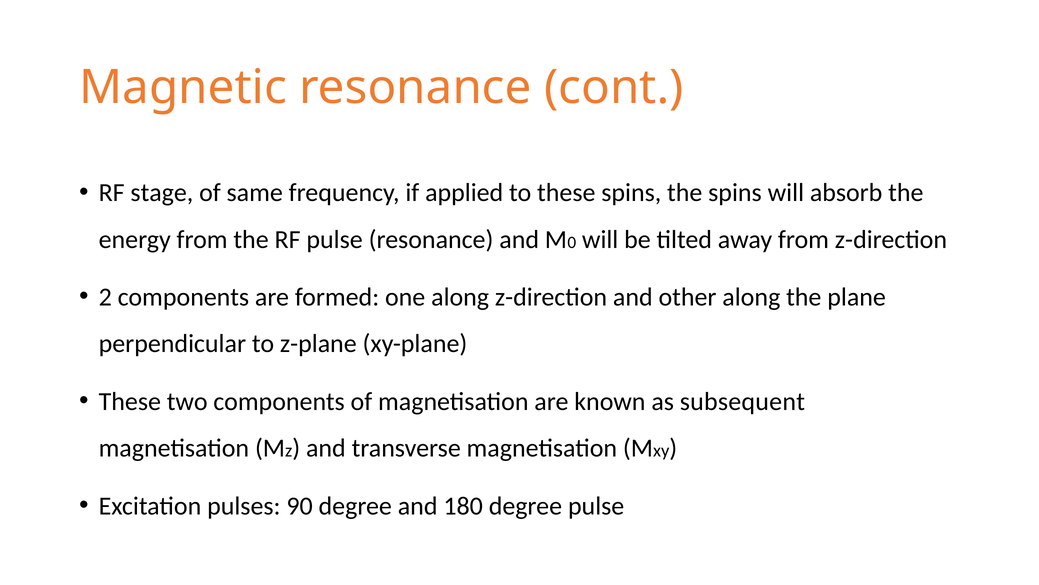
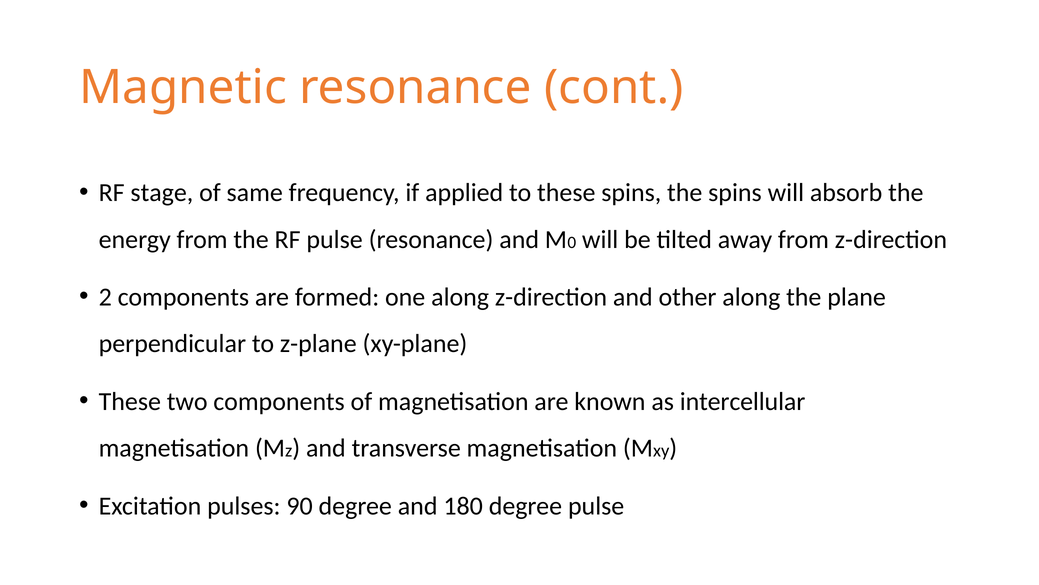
subsequent: subsequent -> intercellular
